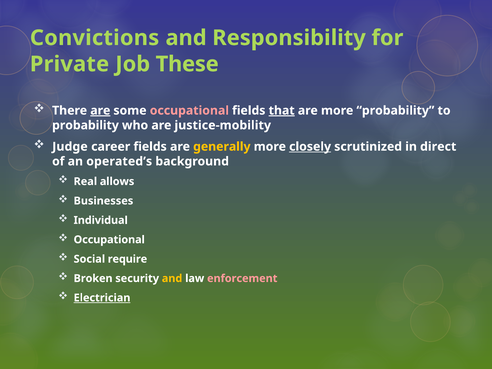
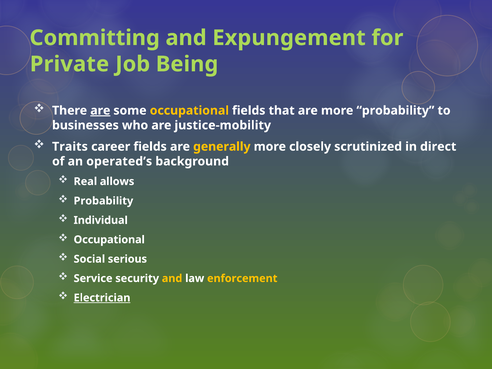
Convictions: Convictions -> Committing
Responsibility: Responsibility -> Expungement
These: These -> Being
occupational at (189, 111) colour: pink -> yellow
that underline: present -> none
probability at (85, 125): probability -> businesses
Judge: Judge -> Traits
closely underline: present -> none
Businesses at (103, 201): Businesses -> Probability
require: require -> serious
Broken: Broken -> Service
enforcement colour: pink -> yellow
